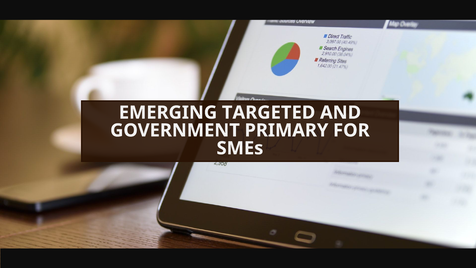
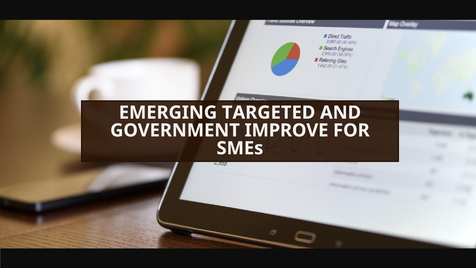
PRIMARY: PRIMARY -> IMPROVE
